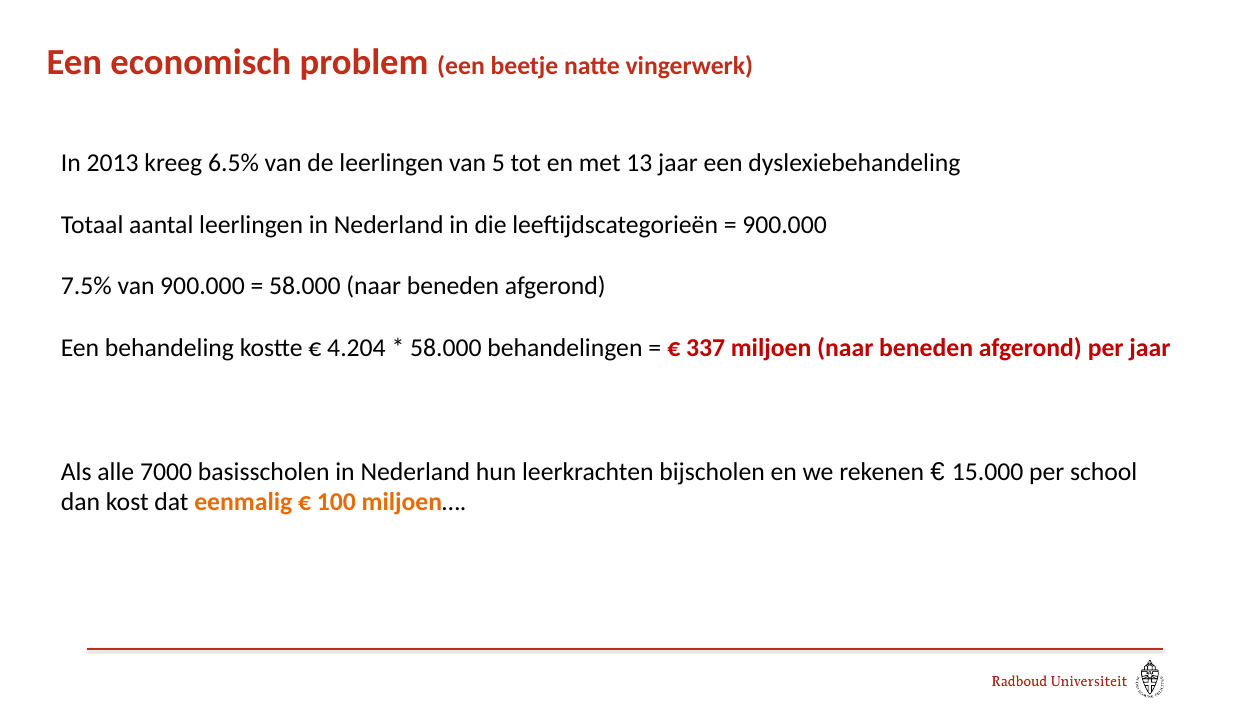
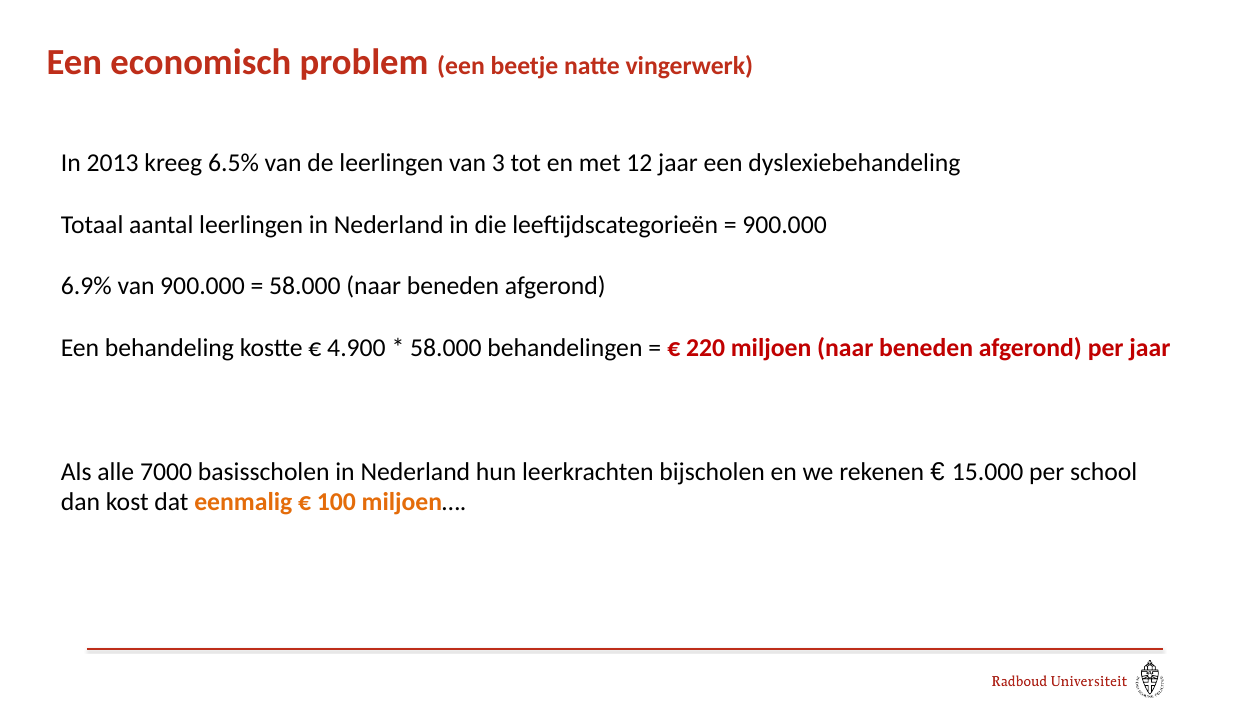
5: 5 -> 3
13: 13 -> 12
7.5%: 7.5% -> 6.9%
4.204: 4.204 -> 4.900
337: 337 -> 220
